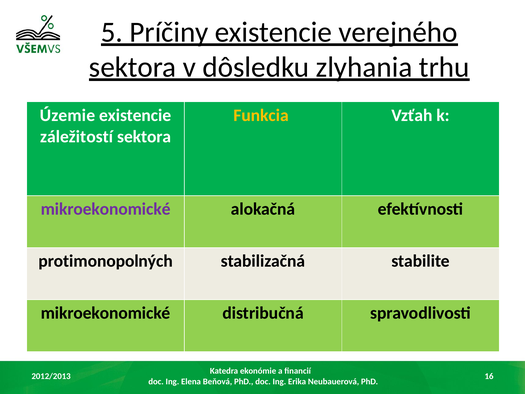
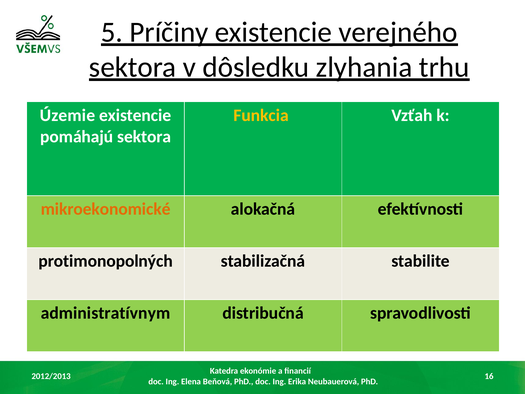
záležitostí: záležitostí -> pomáhajú
mikroekonomické at (106, 209) colour: purple -> orange
mikroekonomické at (106, 313): mikroekonomické -> administratívnym
